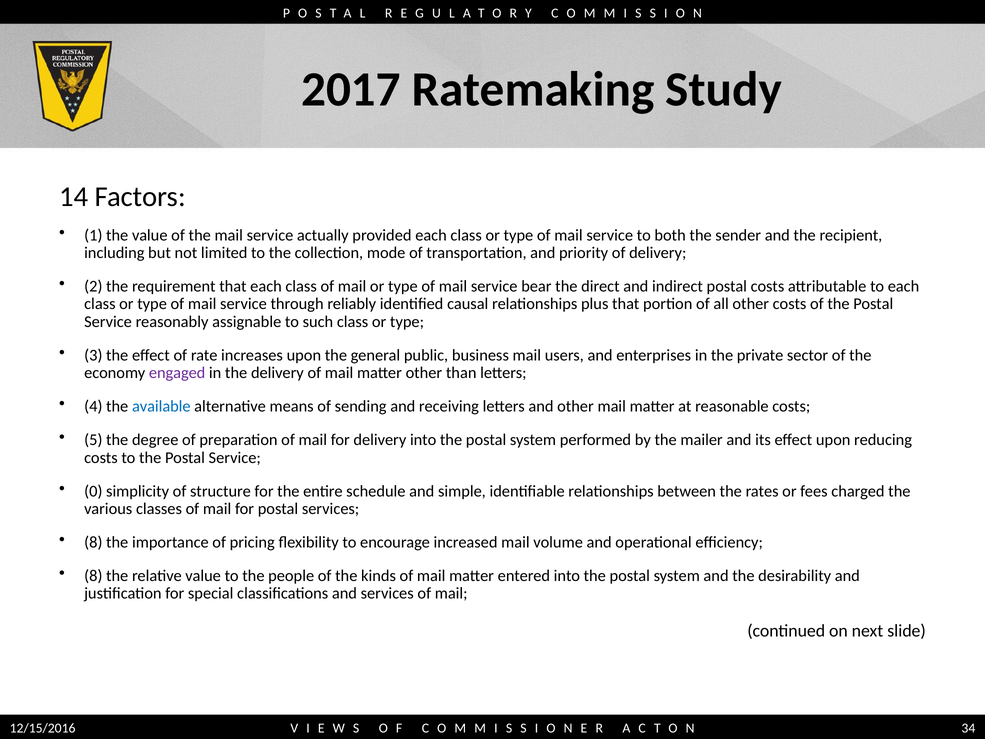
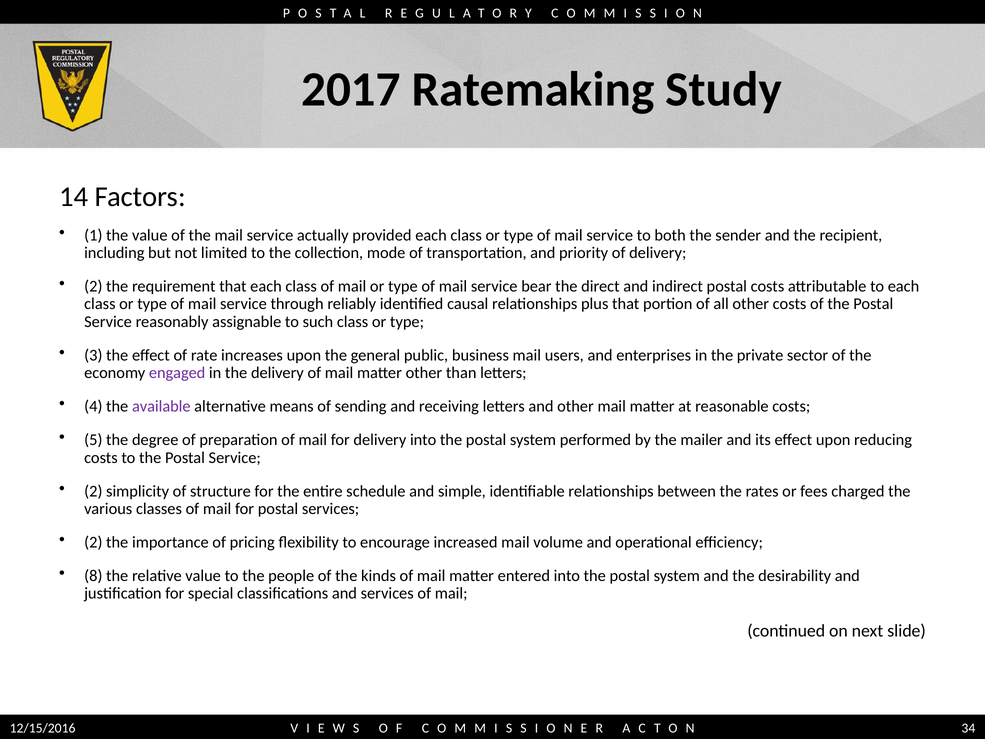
available colour: blue -> purple
0 at (93, 491): 0 -> 2
8 at (93, 542): 8 -> 2
